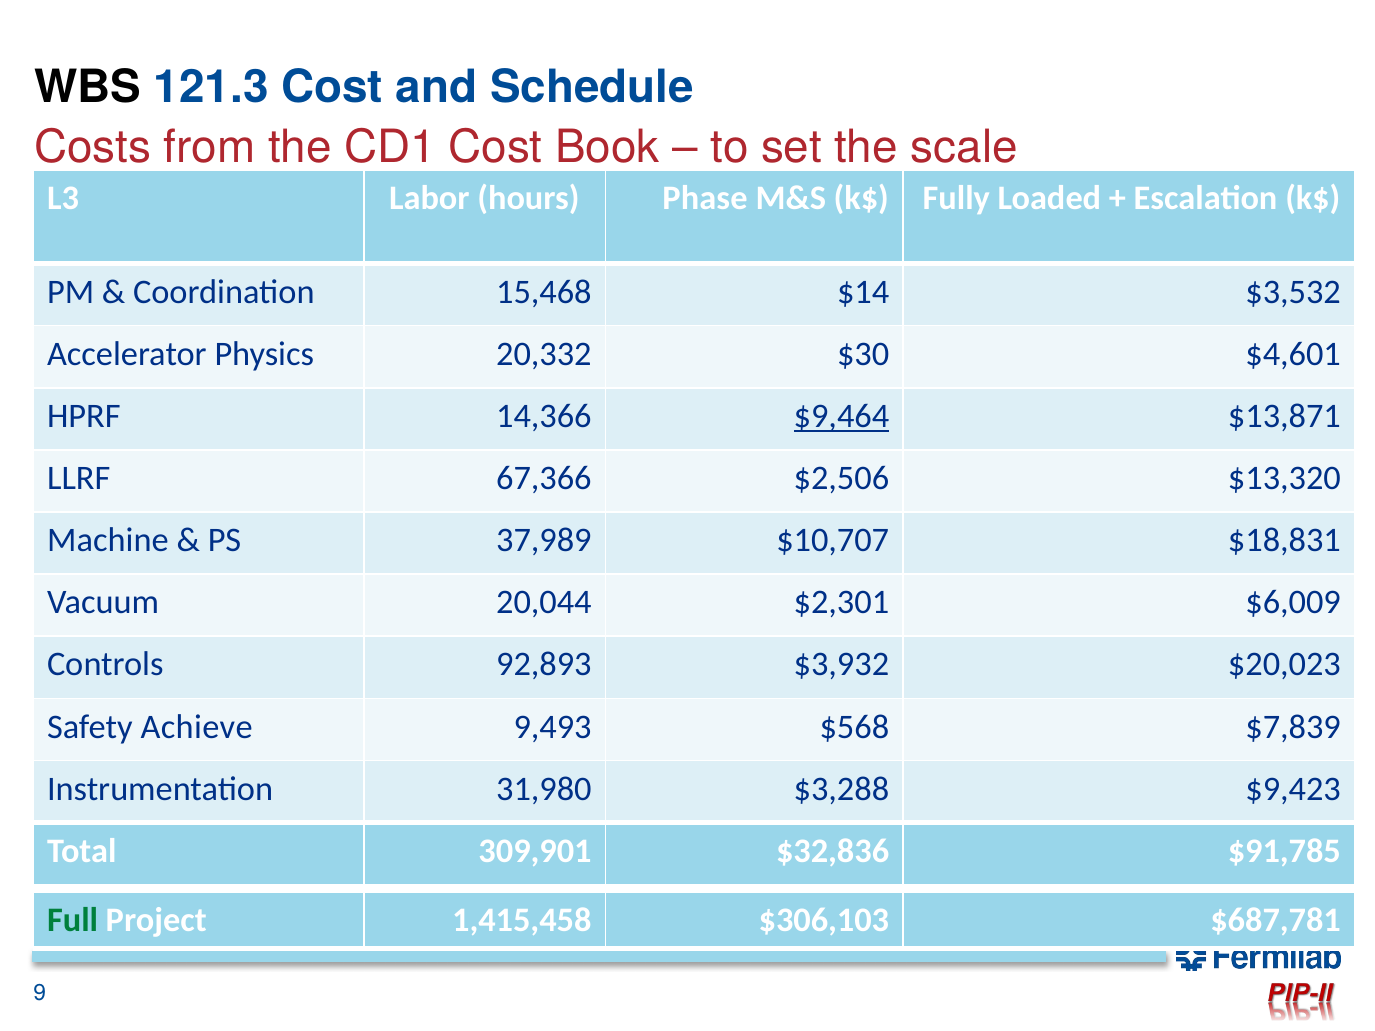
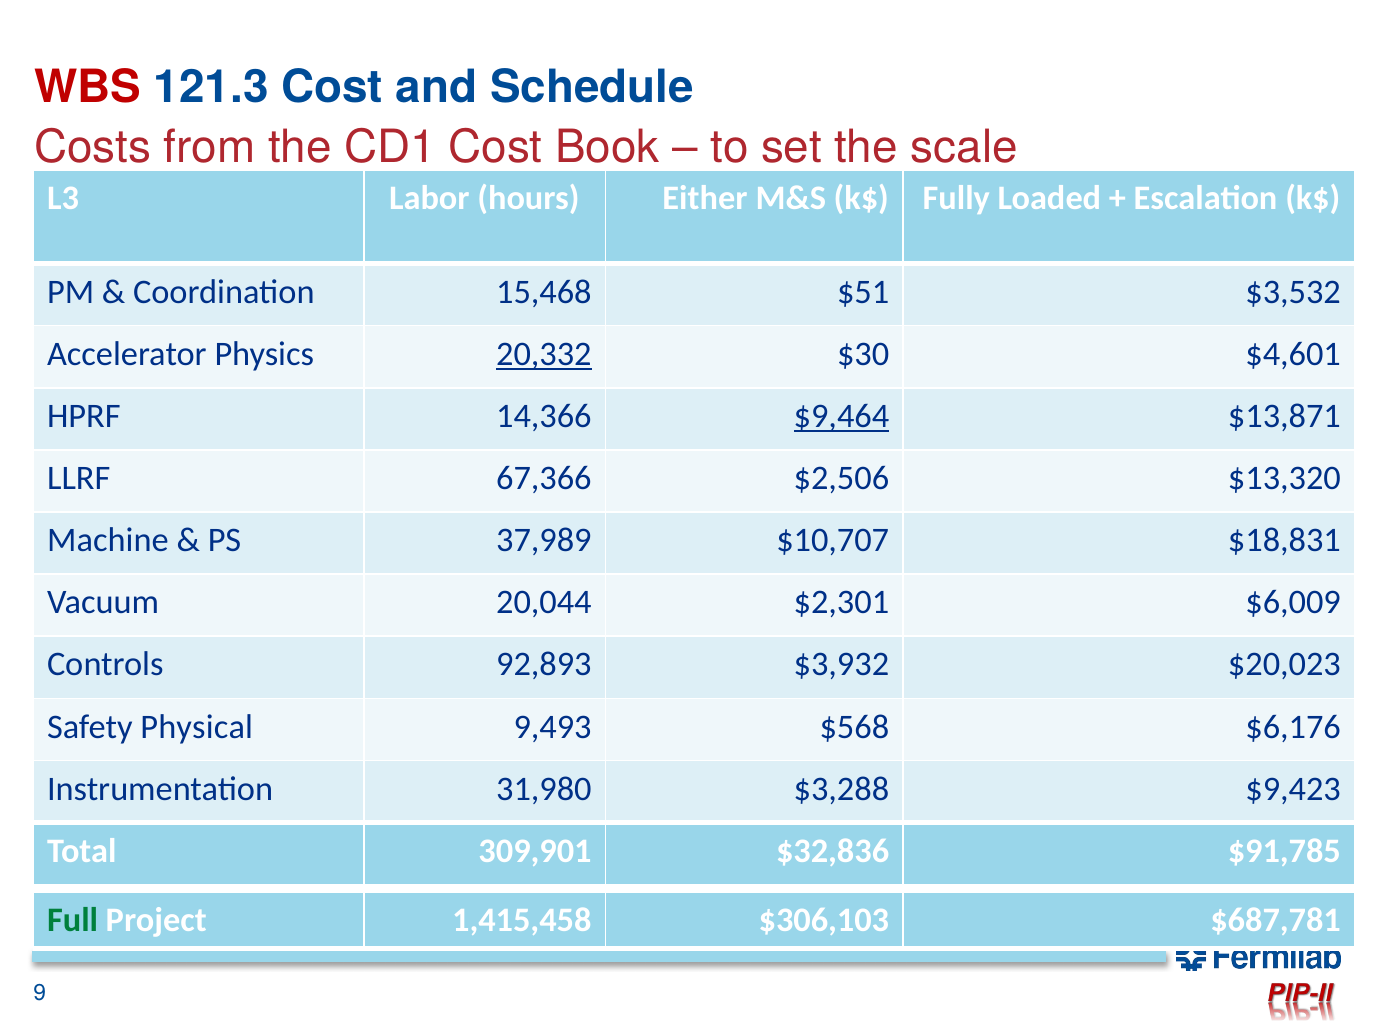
WBS colour: black -> red
Phase: Phase -> Either
$14: $14 -> $51
20,332 underline: none -> present
Achieve: Achieve -> Physical
$7,839: $7,839 -> $6,176
